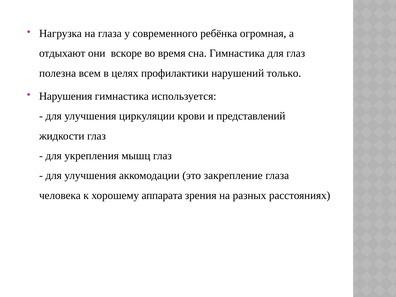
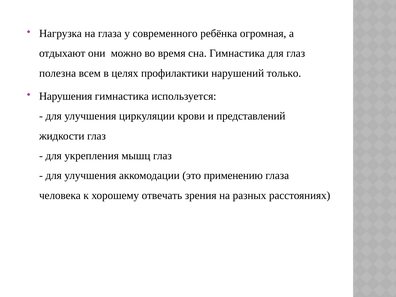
вскоре: вскоре -> можно
закрепление: закрепление -> применению
аппарата: аппарата -> отвечать
